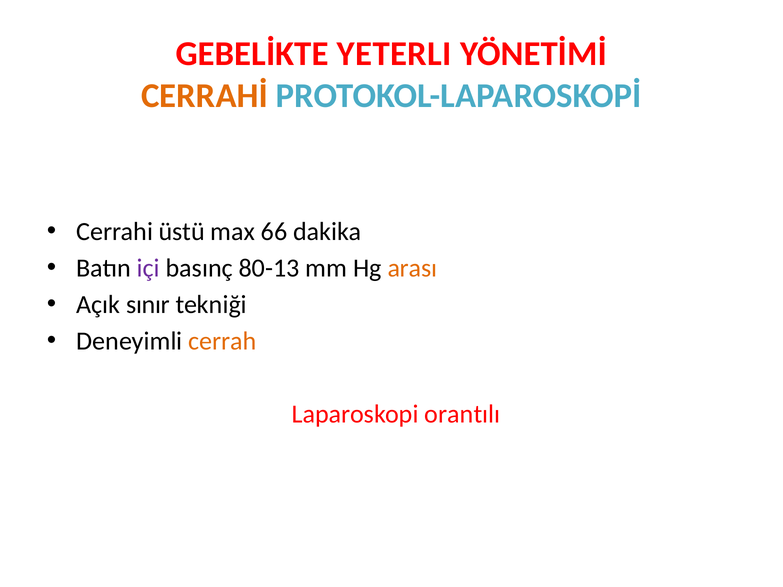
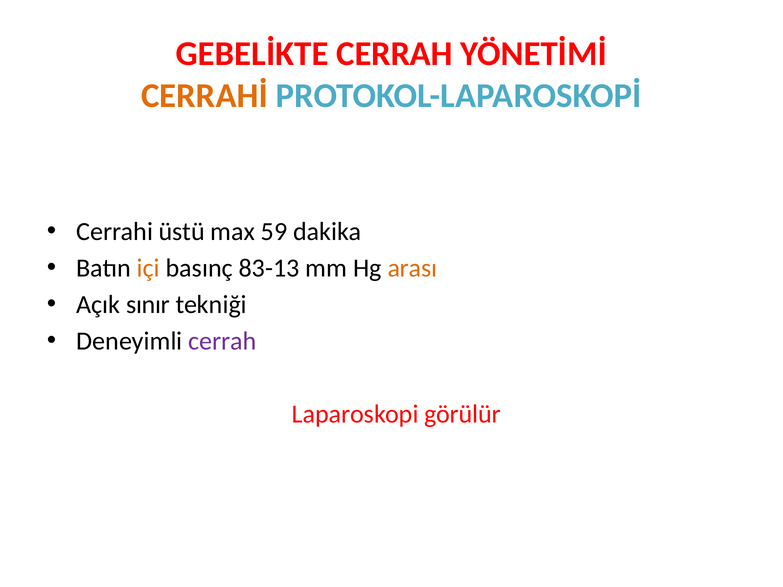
GEBELİKTE YETERLI: YETERLI -> CERRAH
66: 66 -> 59
içi colour: purple -> orange
80-13: 80-13 -> 83-13
cerrah at (222, 341) colour: orange -> purple
orantılı: orantılı -> görülür
